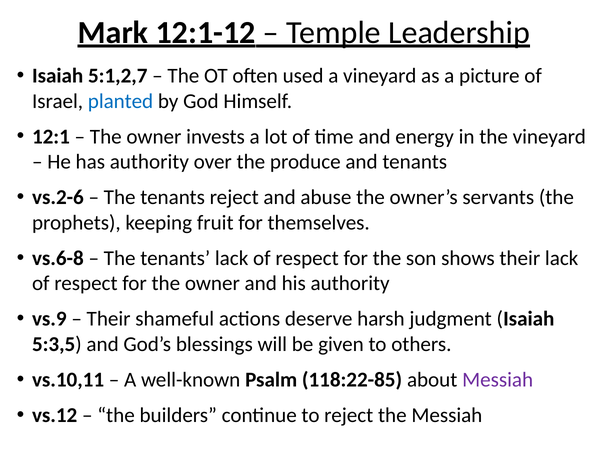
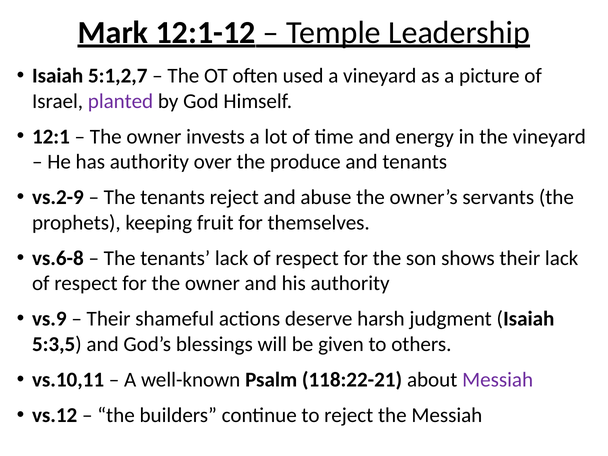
planted colour: blue -> purple
vs.2-6: vs.2-6 -> vs.2-9
118:22-85: 118:22-85 -> 118:22-21
